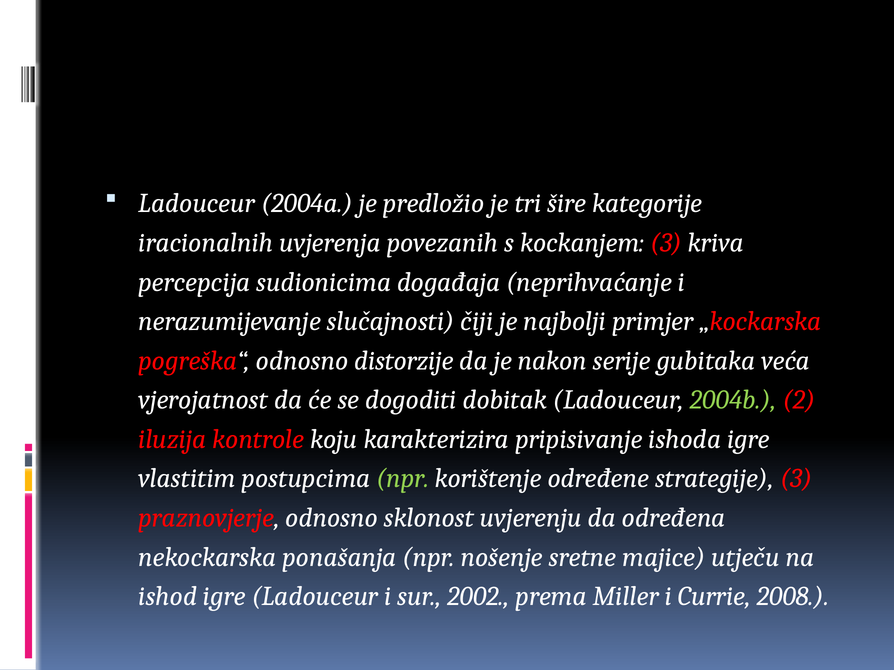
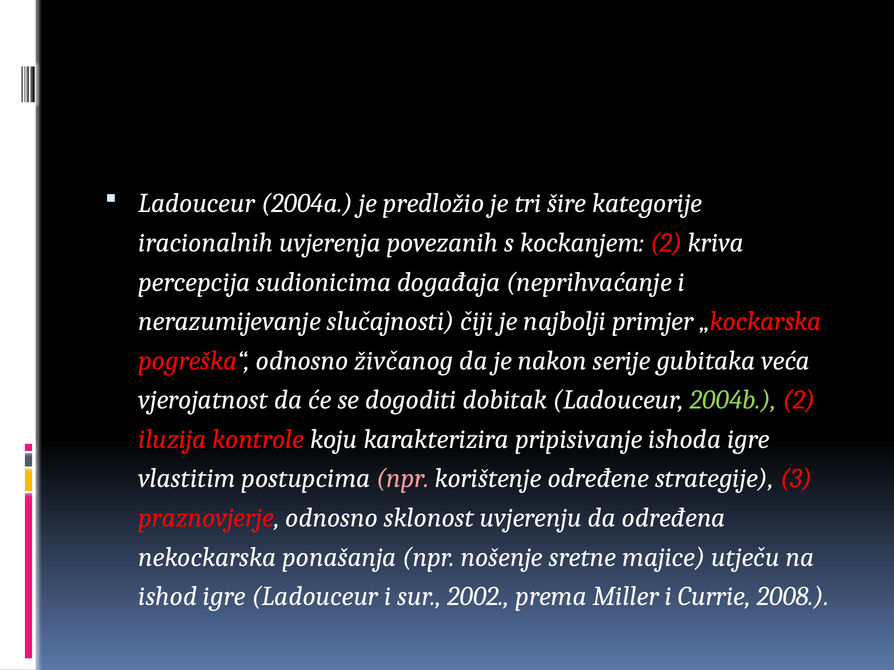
kockanjem 3: 3 -> 2
distorzije: distorzije -> živčanog
npr at (403, 479) colour: light green -> pink
